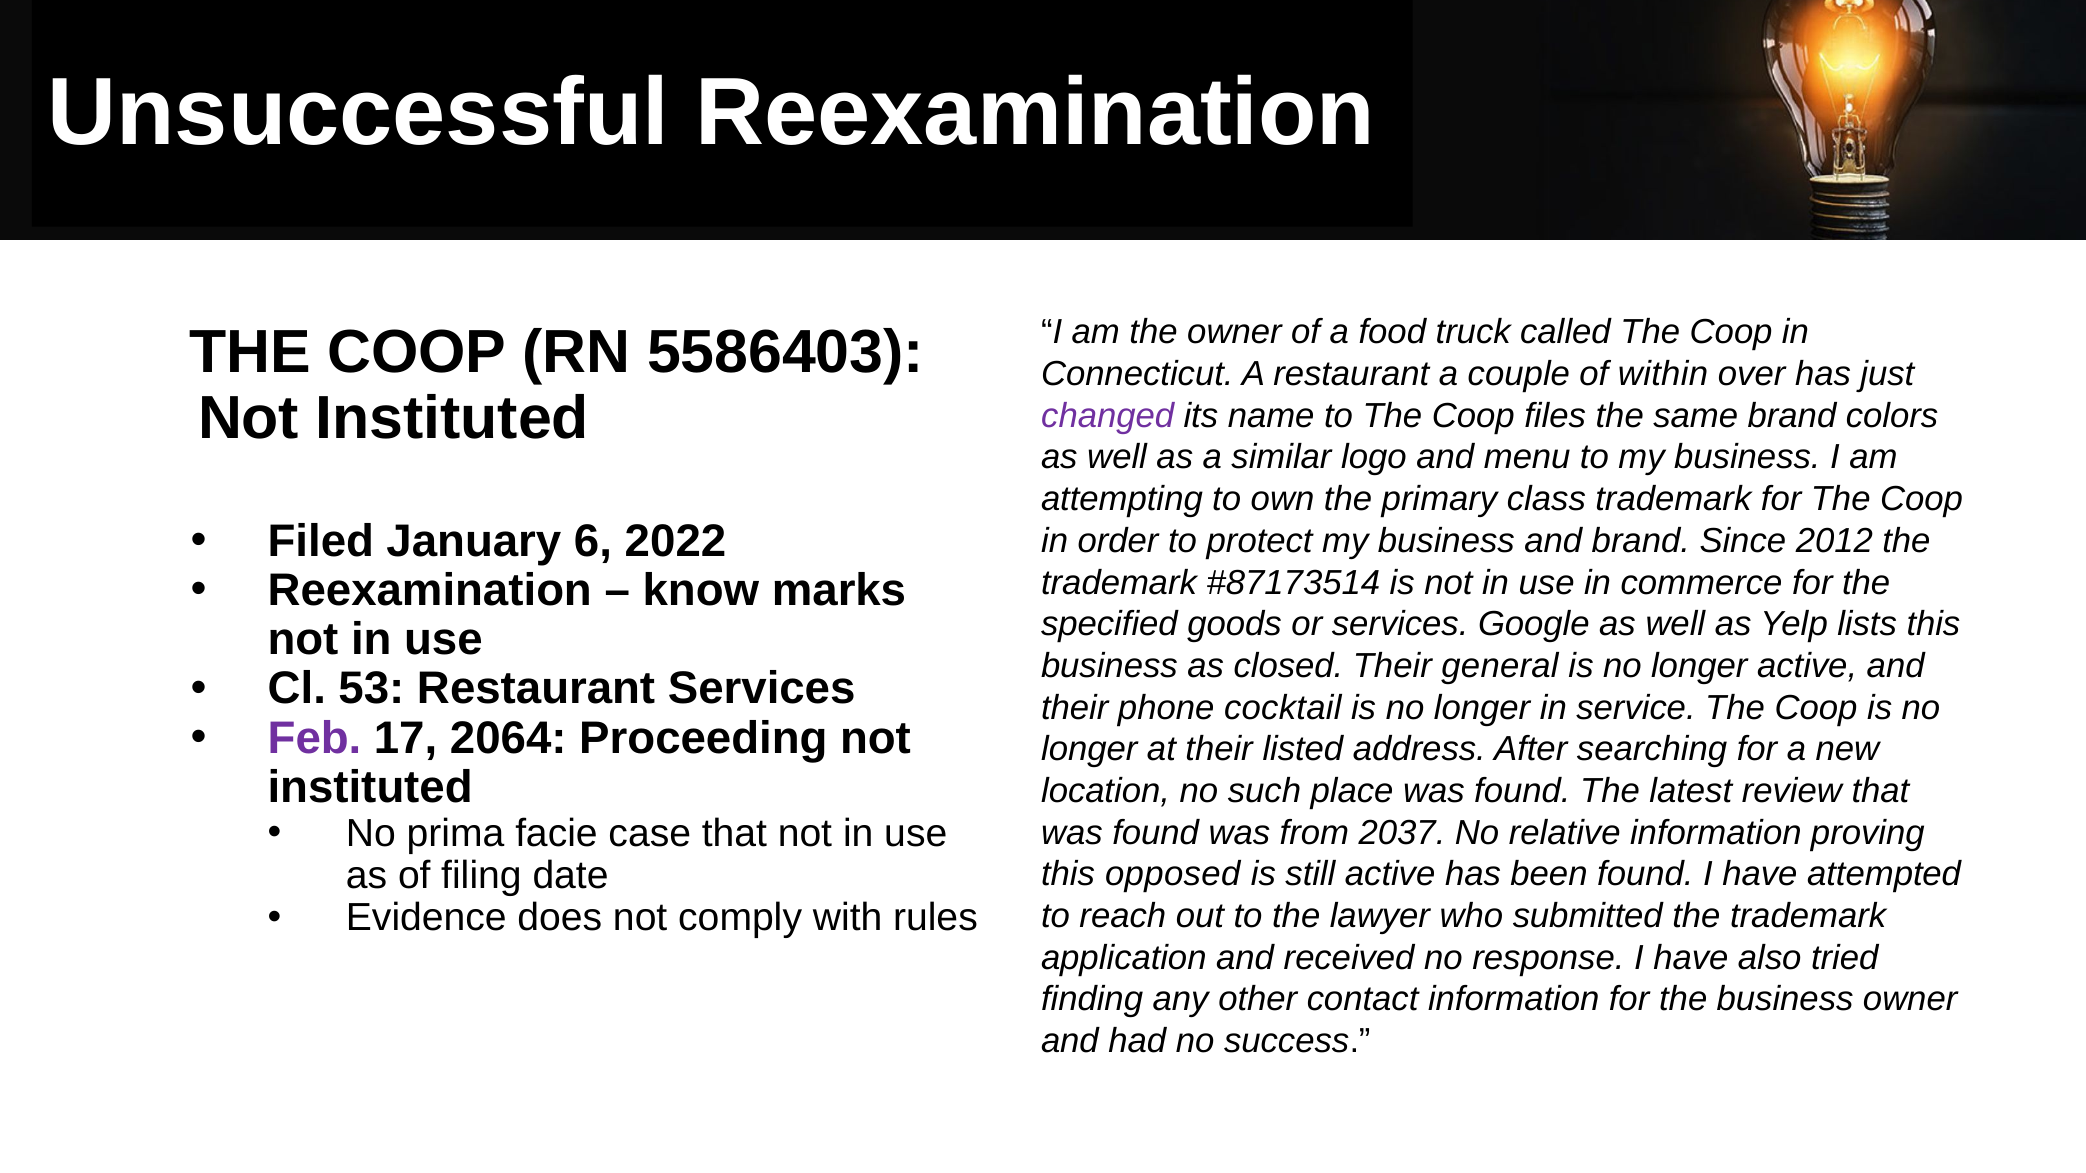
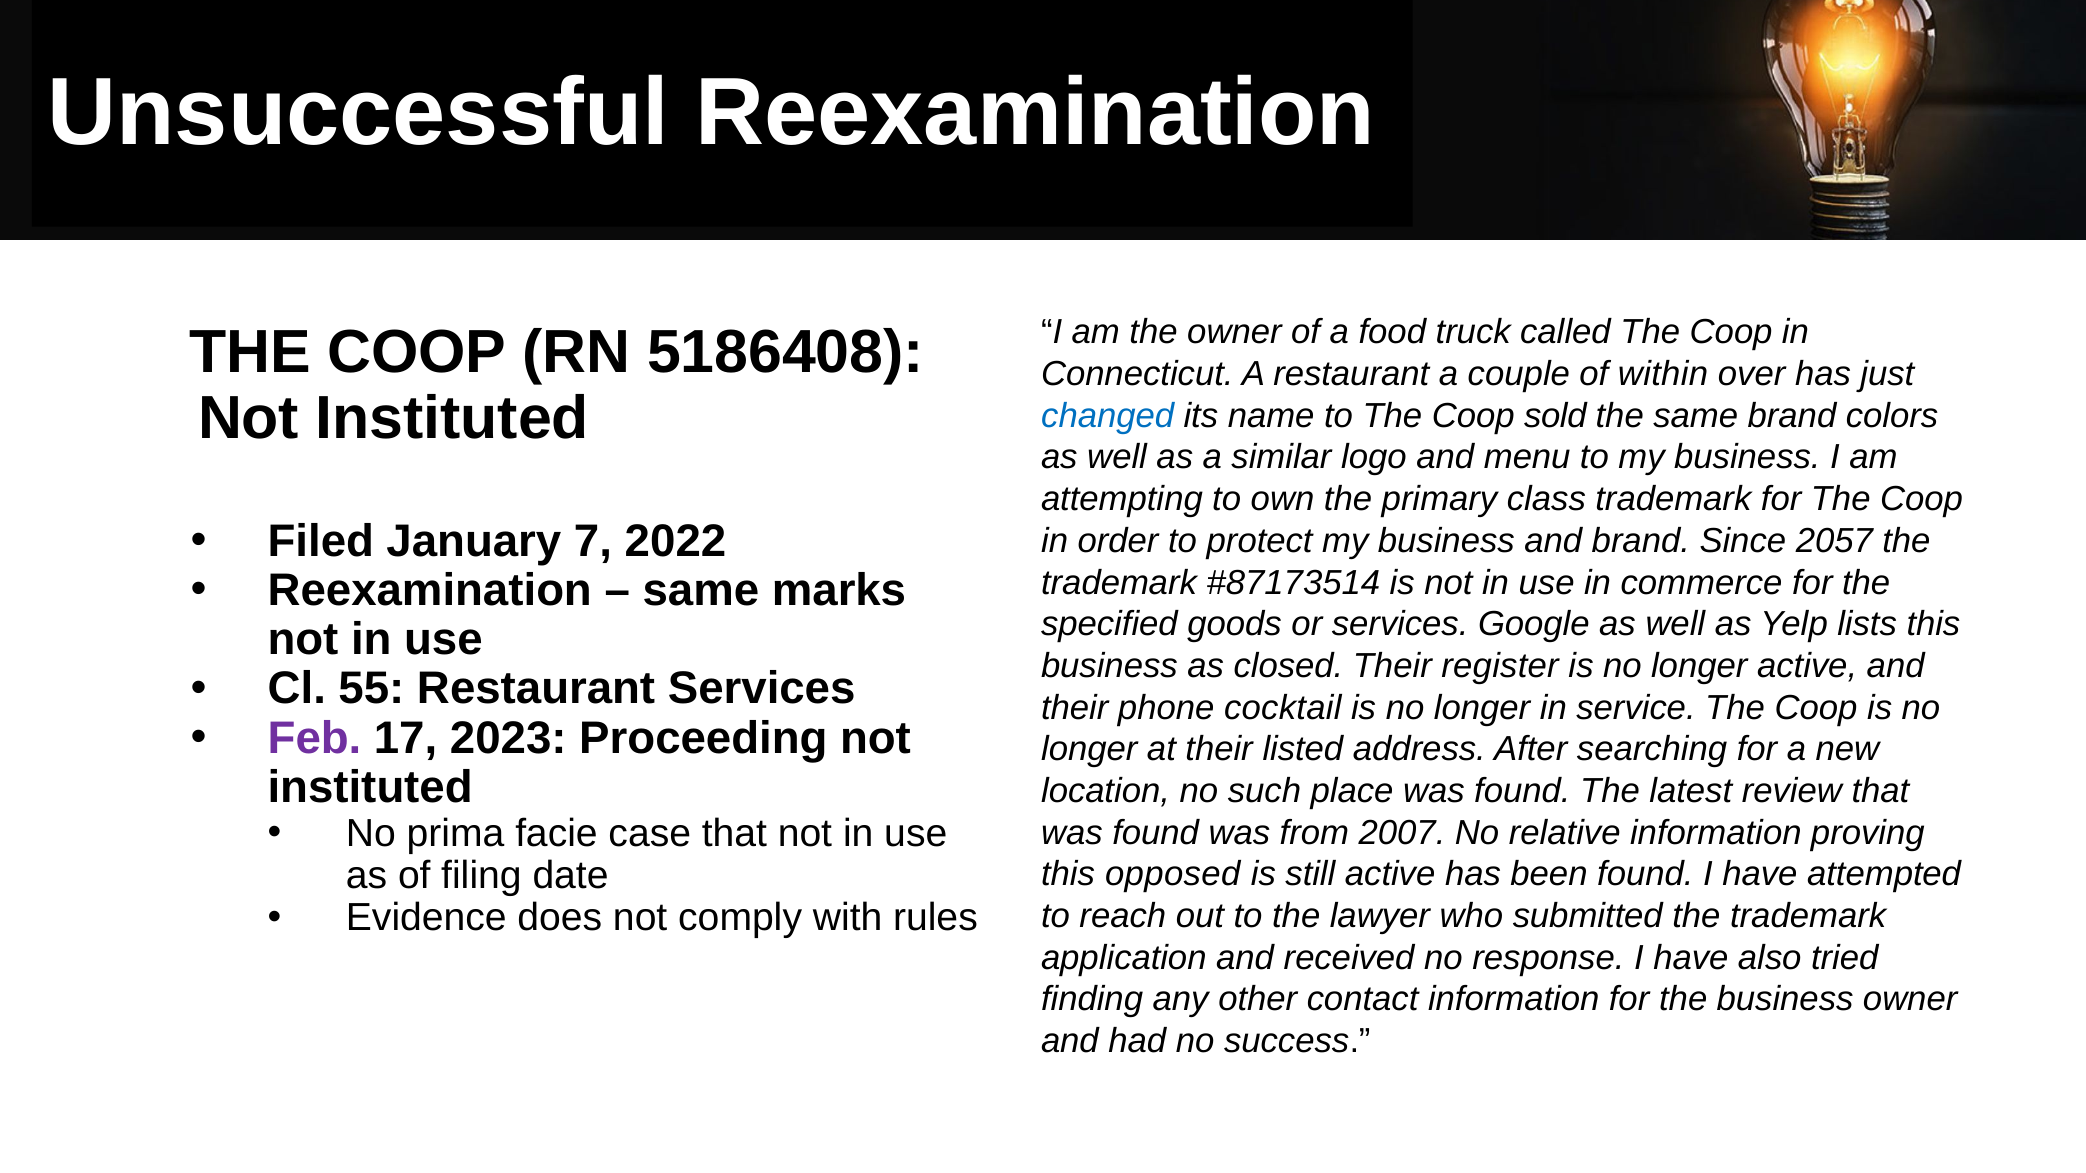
5586403: 5586403 -> 5186408
changed colour: purple -> blue
files: files -> sold
6: 6 -> 7
2012: 2012 -> 2057
know at (701, 591): know -> same
general: general -> register
53: 53 -> 55
2064: 2064 -> 2023
2037: 2037 -> 2007
